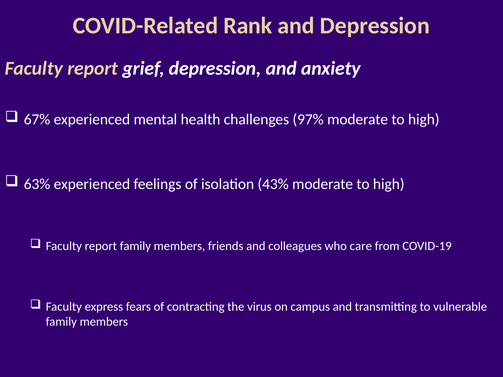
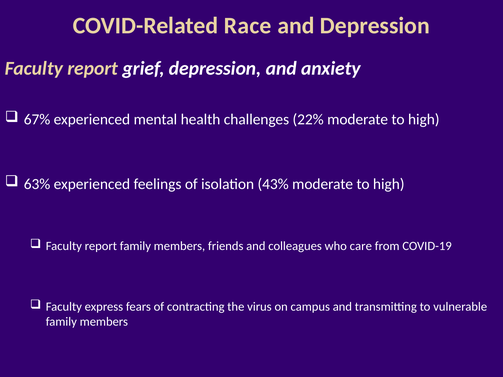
Rank: Rank -> Race
97%: 97% -> 22%
